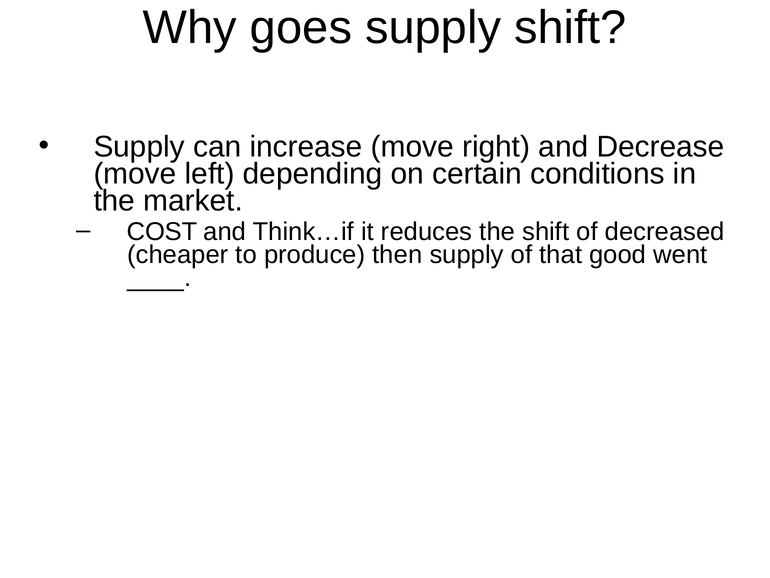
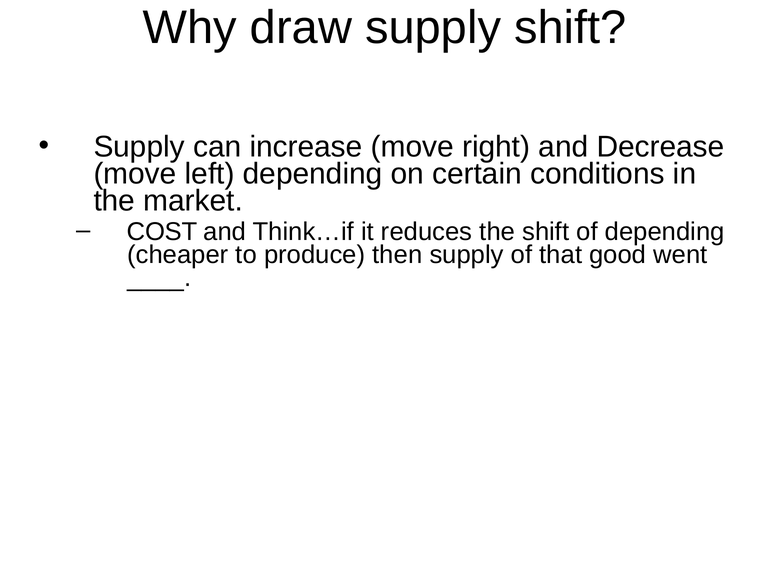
goes: goes -> draw
of decreased: decreased -> depending
